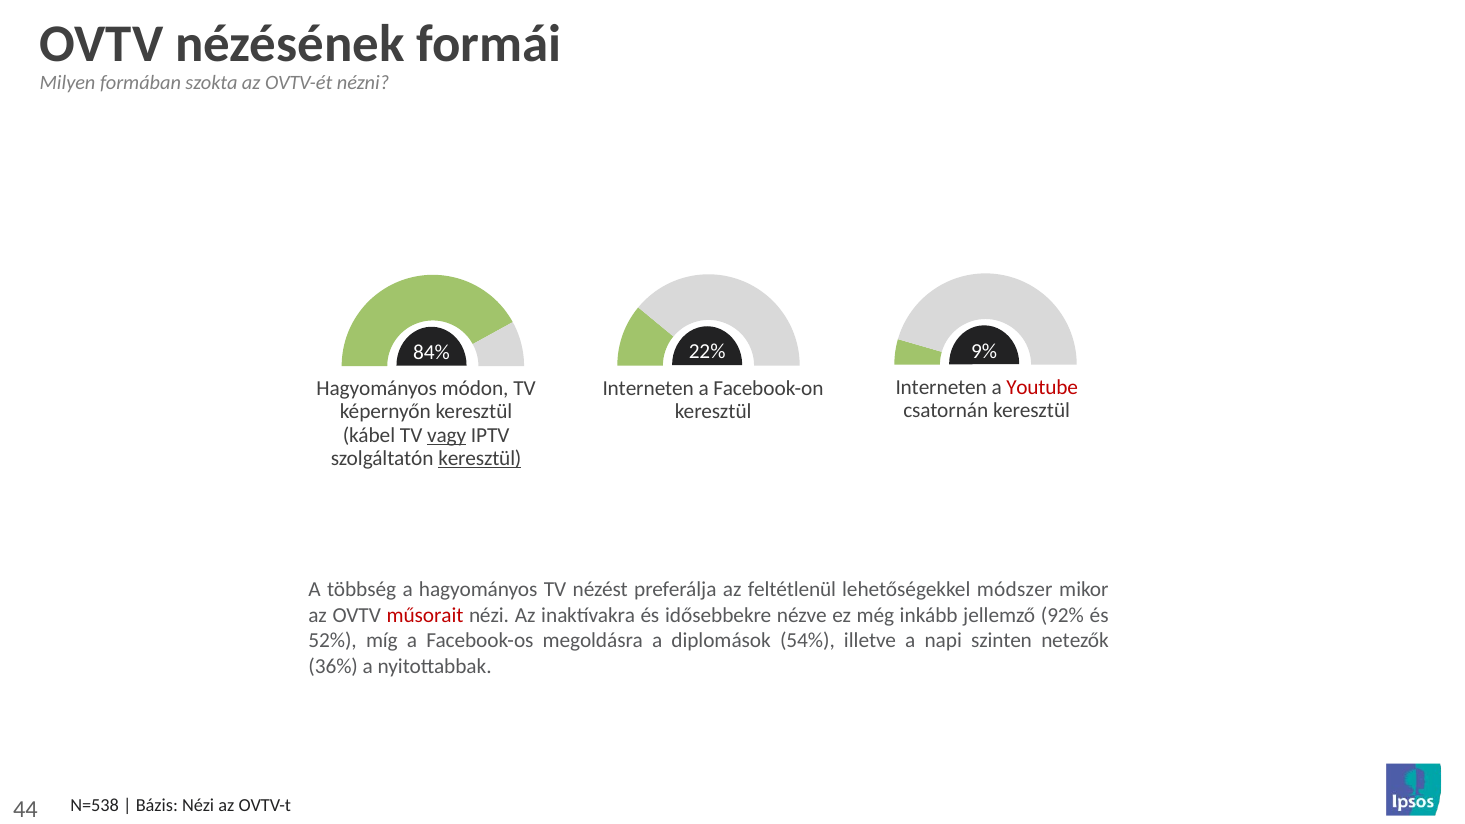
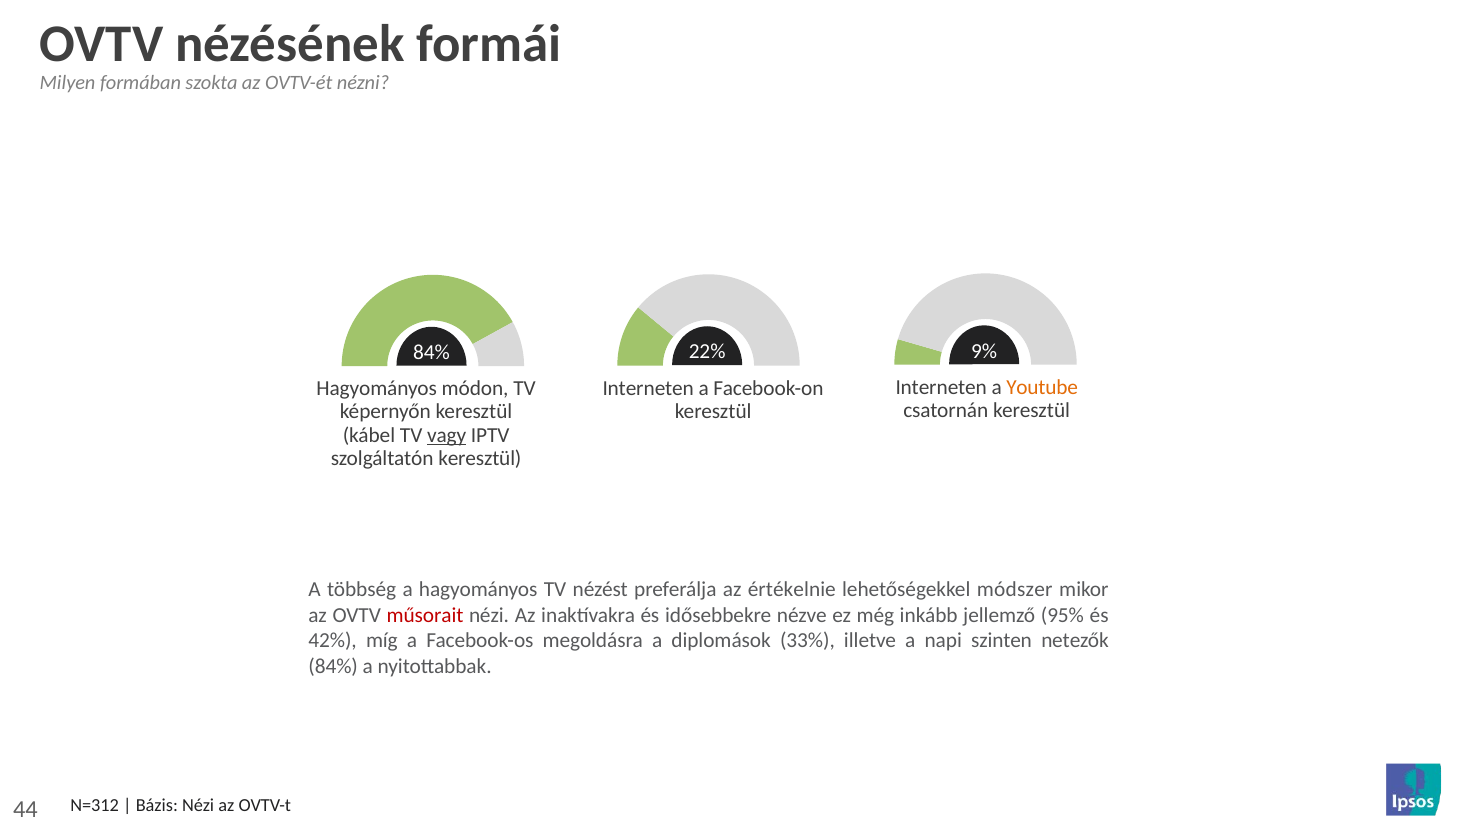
Youtube colour: red -> orange
keresztül at (480, 458) underline: present -> none
feltétlenül: feltétlenül -> értékelnie
92%: 92% -> 95%
52%: 52% -> 42%
54%: 54% -> 33%
36% at (333, 666): 36% -> 84%
N=538: N=538 -> N=312
